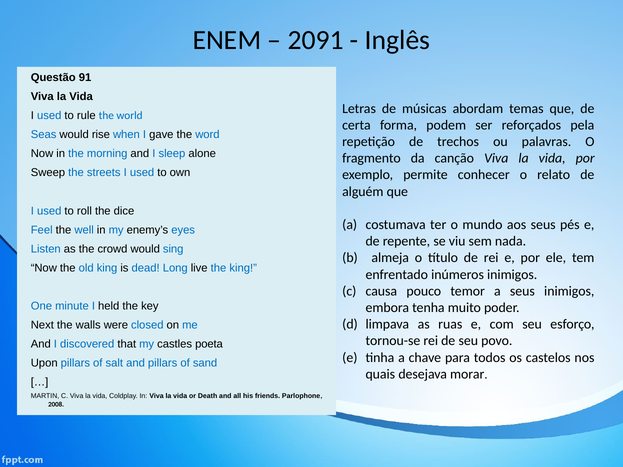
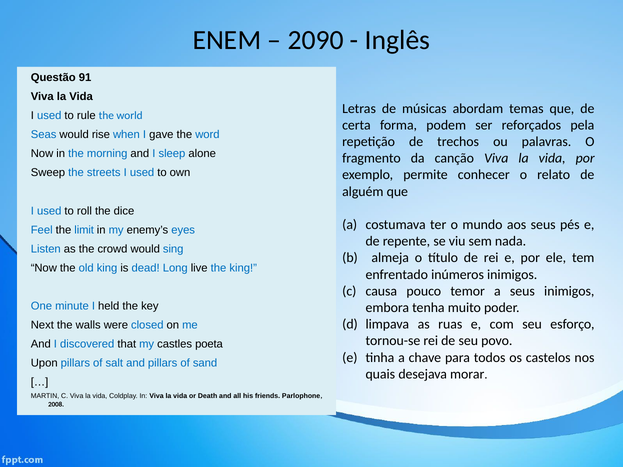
2091: 2091 -> 2090
well: well -> limit
